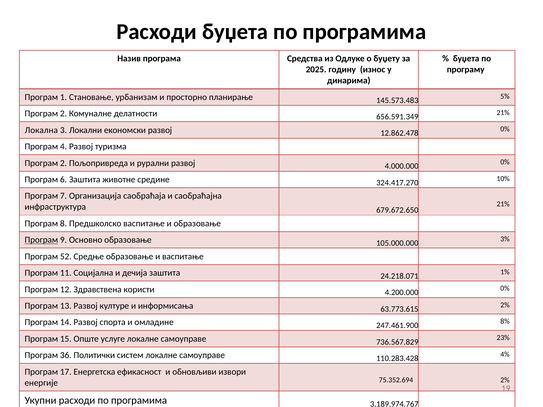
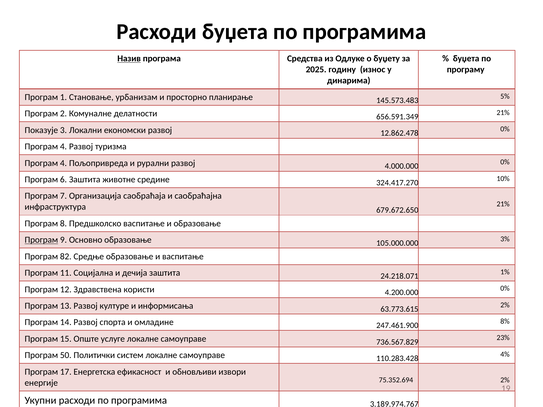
Назив underline: none -> present
Локална: Локална -> Показује
2 at (63, 163): 2 -> 4
52: 52 -> 82
36: 36 -> 50
